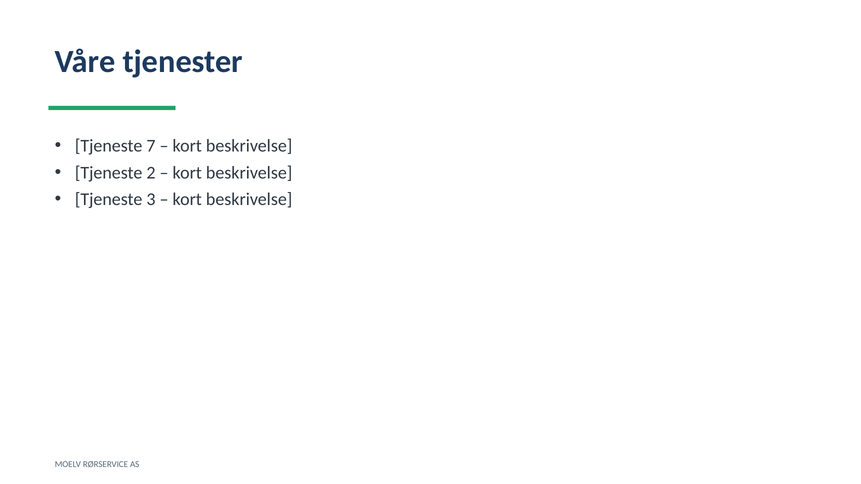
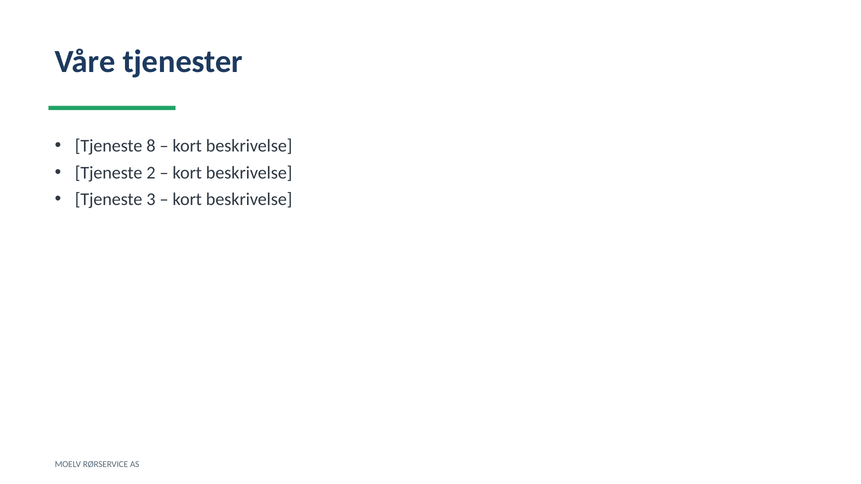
7: 7 -> 8
